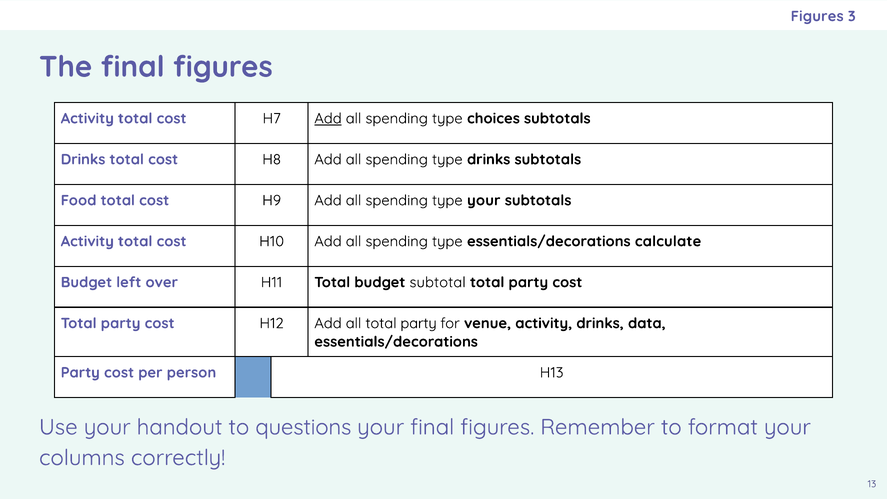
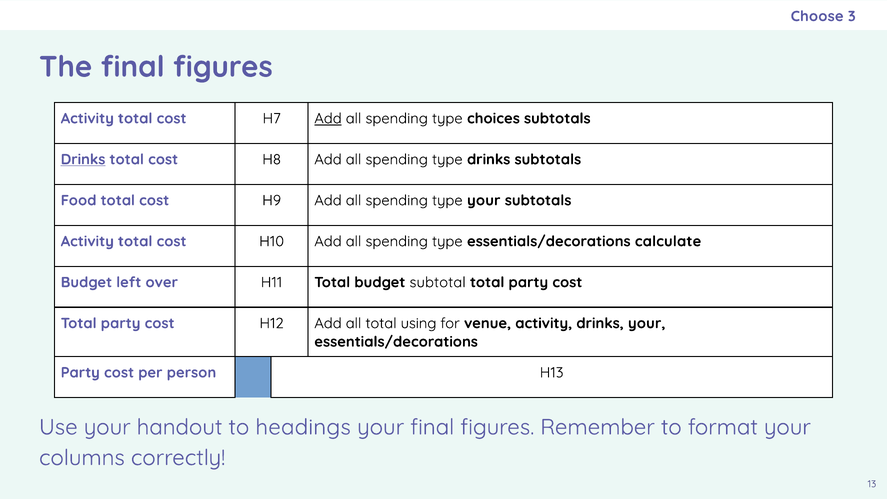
Figures at (817, 16): Figures -> Choose
Drinks at (83, 159) underline: none -> present
all total party: party -> using
drinks data: data -> your
questions: questions -> headings
